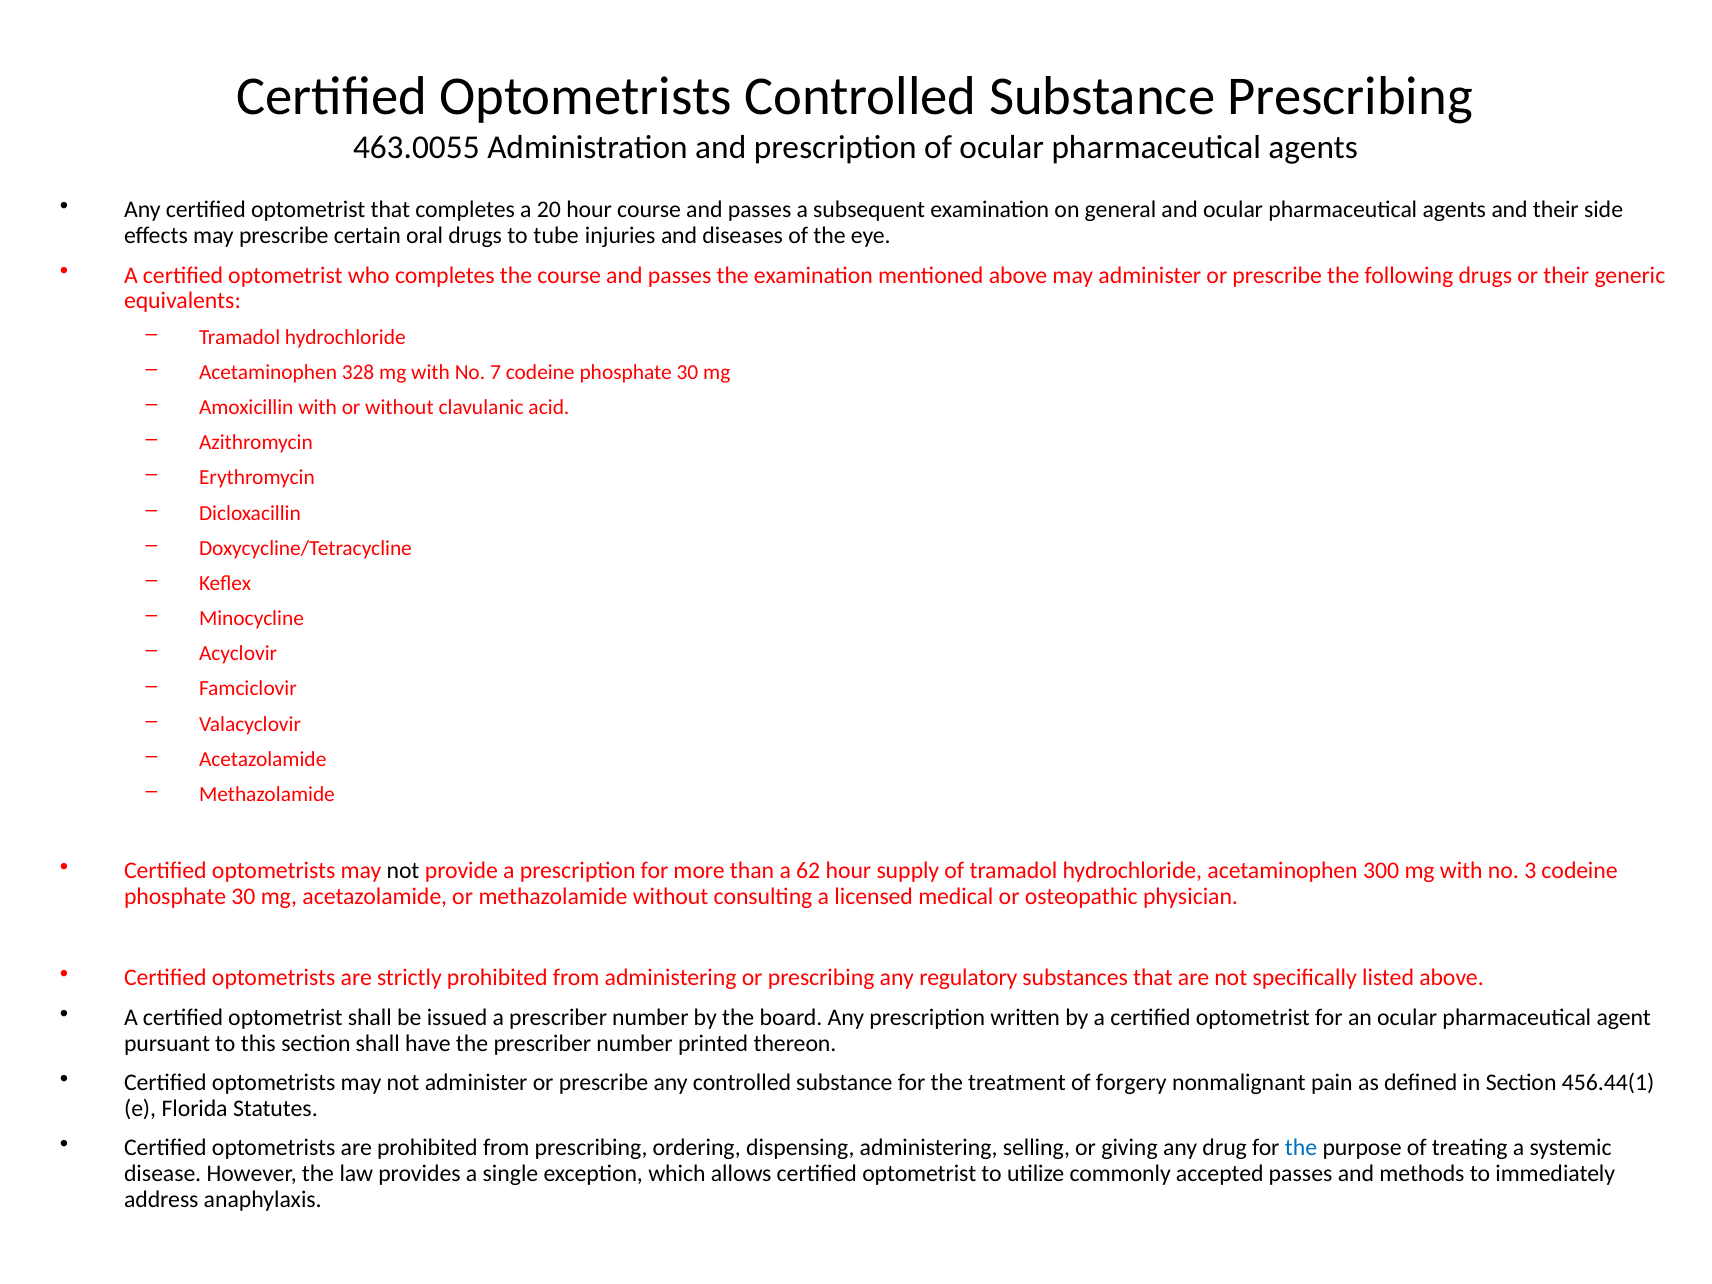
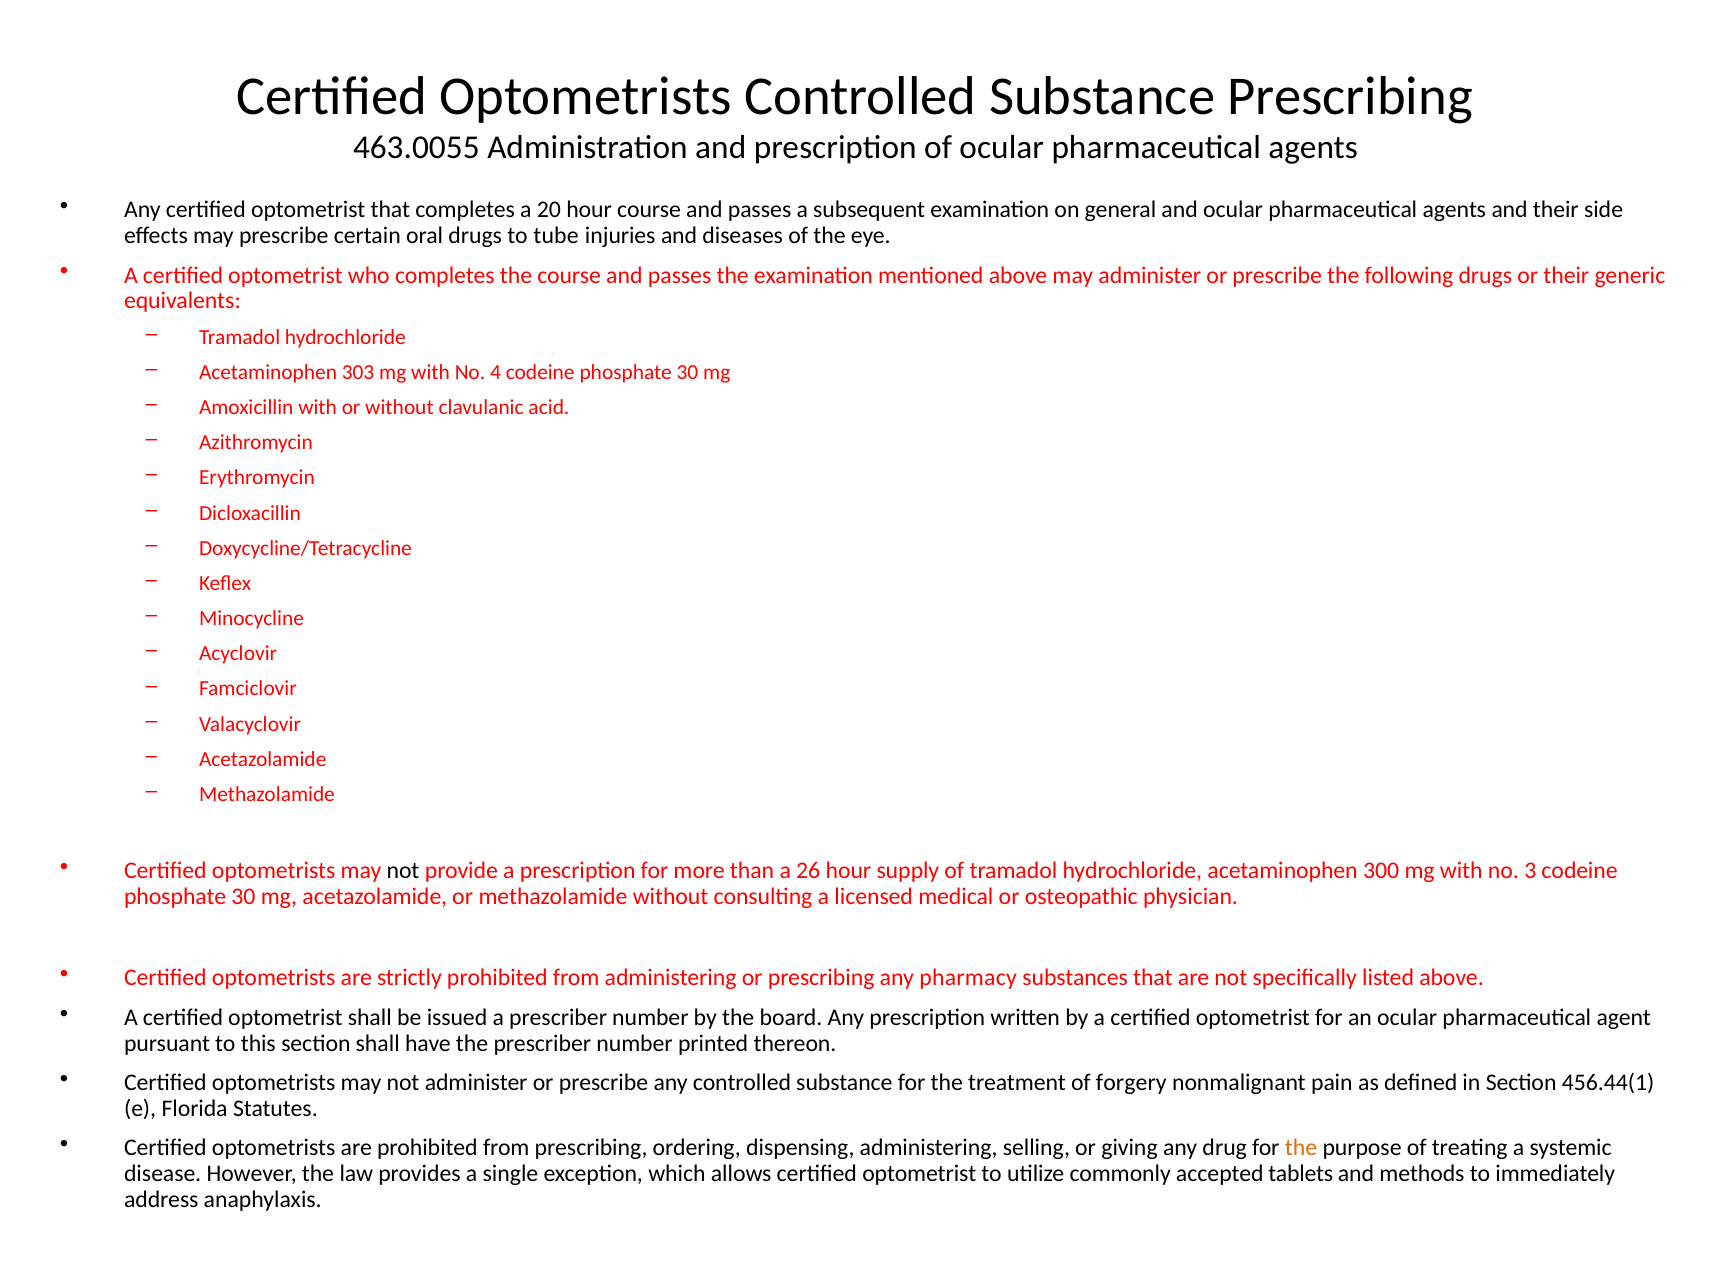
328: 328 -> 303
7: 7 -> 4
62: 62 -> 26
regulatory: regulatory -> pharmacy
the at (1301, 1148) colour: blue -> orange
accepted passes: passes -> tablets
